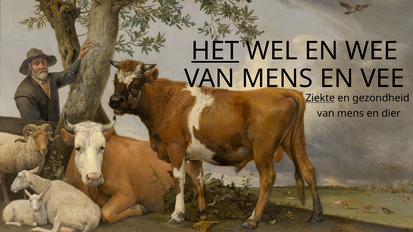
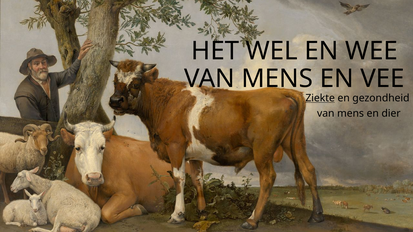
HET underline: present -> none
